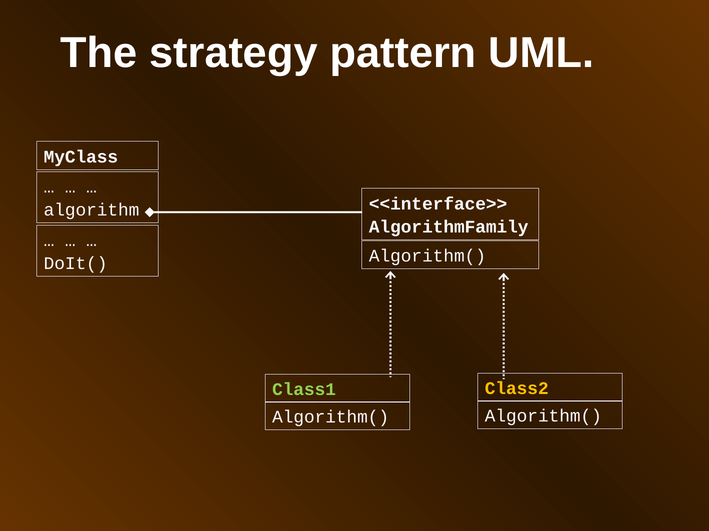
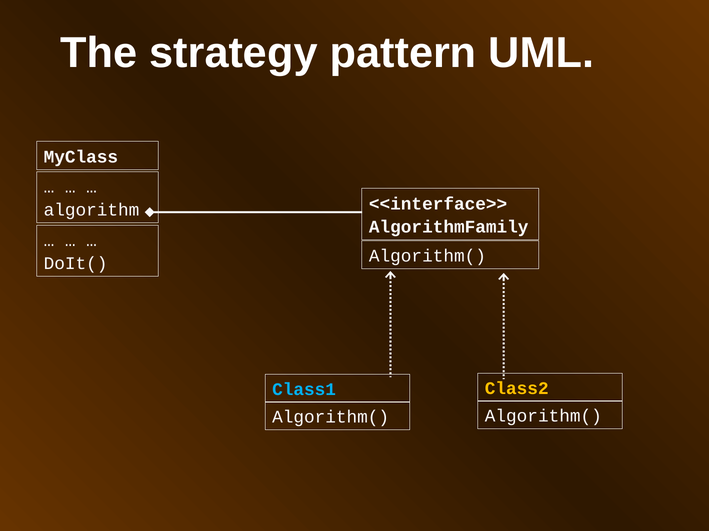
Class1 colour: light green -> light blue
